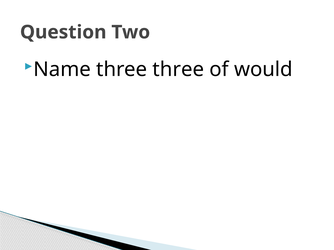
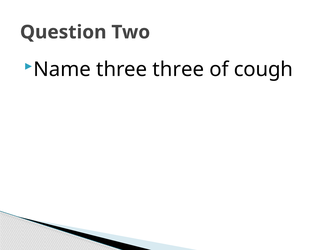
would: would -> cough
